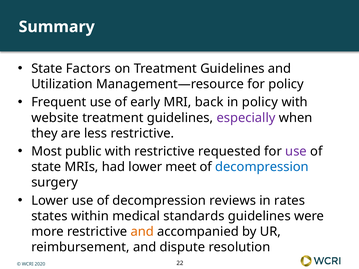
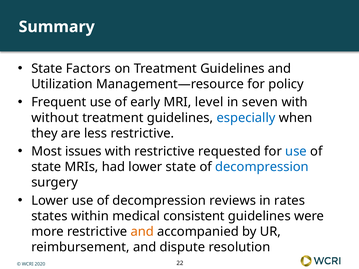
back: back -> level
in policy: policy -> seven
website: website -> without
especially colour: purple -> blue
public: public -> issues
use at (296, 152) colour: purple -> blue
lower meet: meet -> state
standards: standards -> consistent
